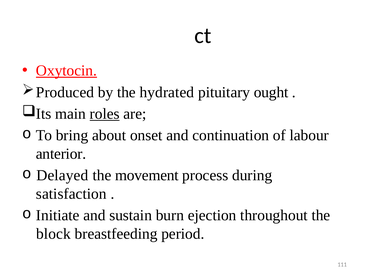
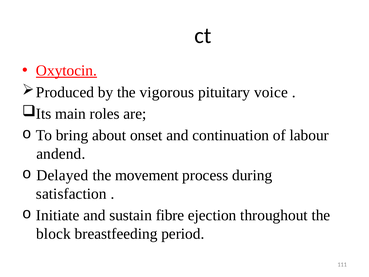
hydrated: hydrated -> vigorous
ought: ought -> voice
roles underline: present -> none
anterior: anterior -> andend
burn: burn -> fibre
